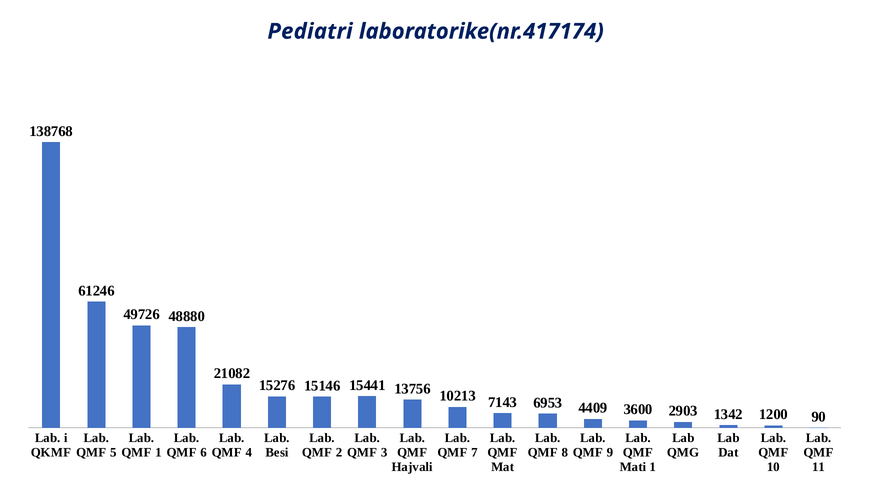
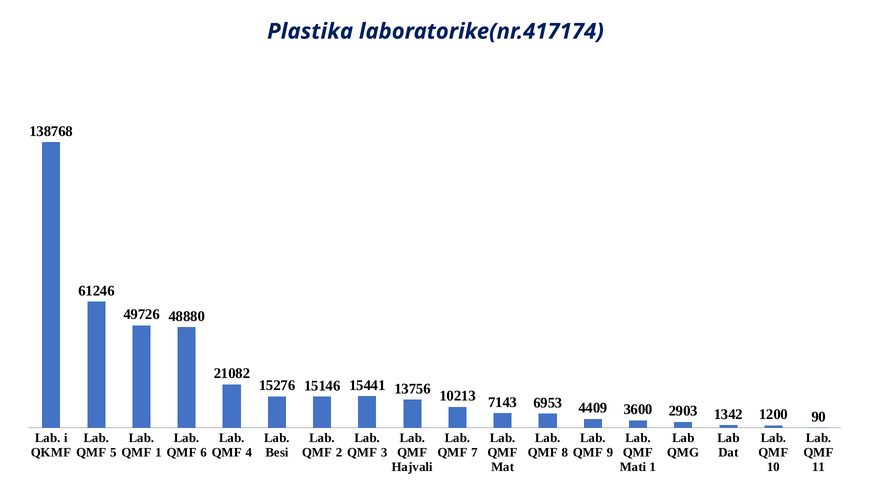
Pediatri: Pediatri -> Plastika
